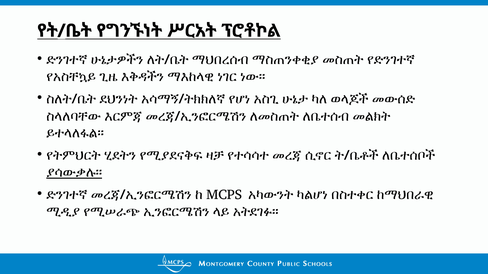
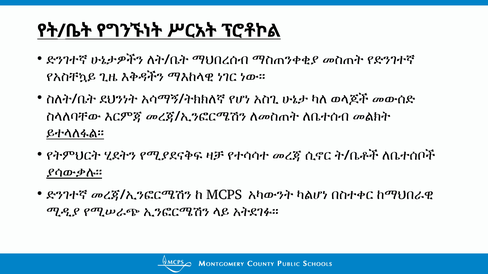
ይተላለፋል። underline: none -> present
